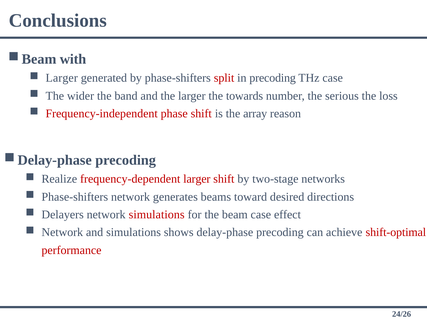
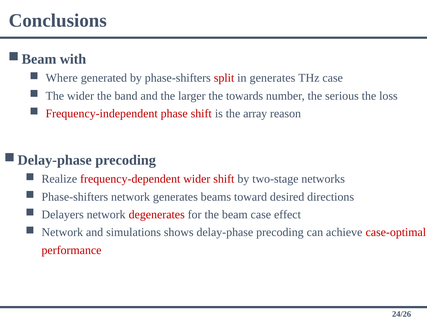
Larger at (62, 78): Larger -> Where
in precoding: precoding -> generates
frequency-dependent larger: larger -> wider
network simulations: simulations -> degenerates
shift-optimal: shift-optimal -> case-optimal
